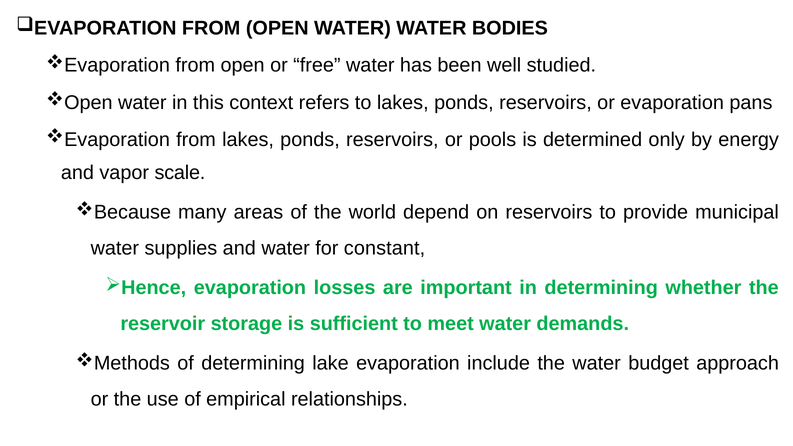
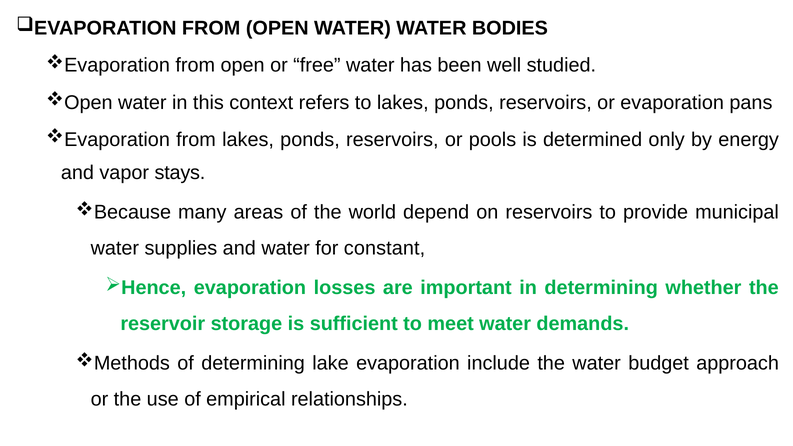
scale: scale -> stays
